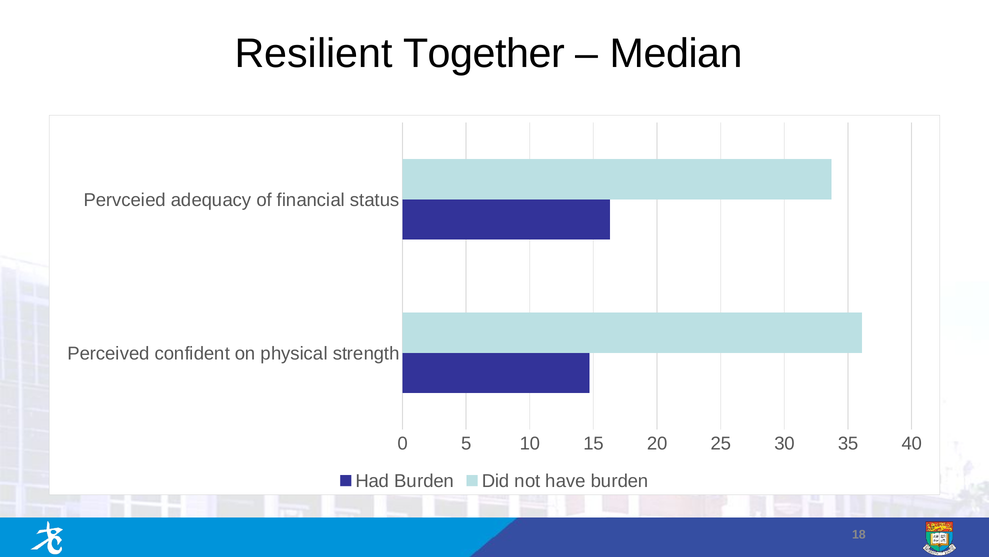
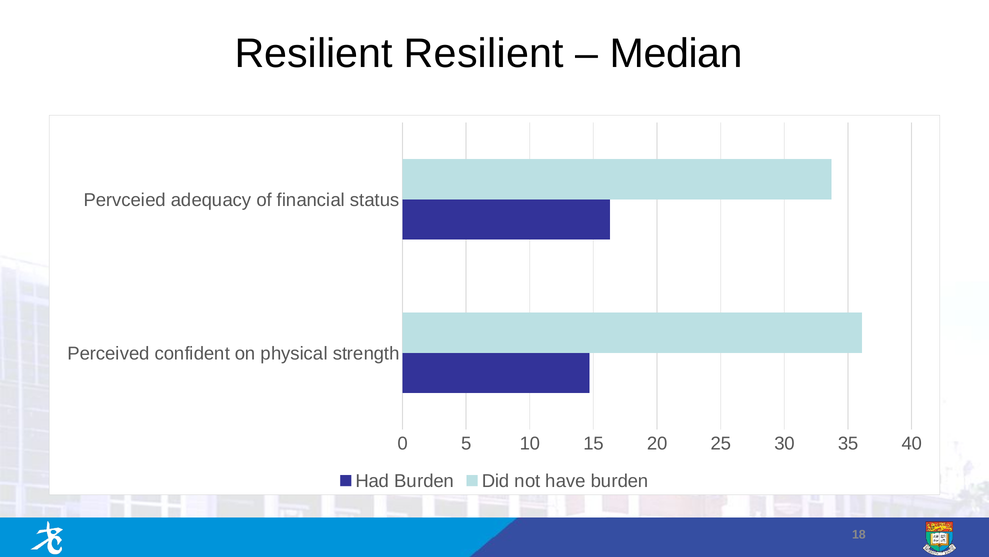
Resilient Together: Together -> Resilient
